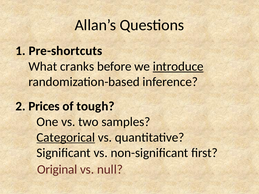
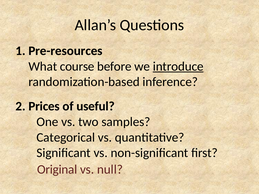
Pre-shortcuts: Pre-shortcuts -> Pre-resources
cranks: cranks -> course
tough: tough -> useful
Categorical underline: present -> none
